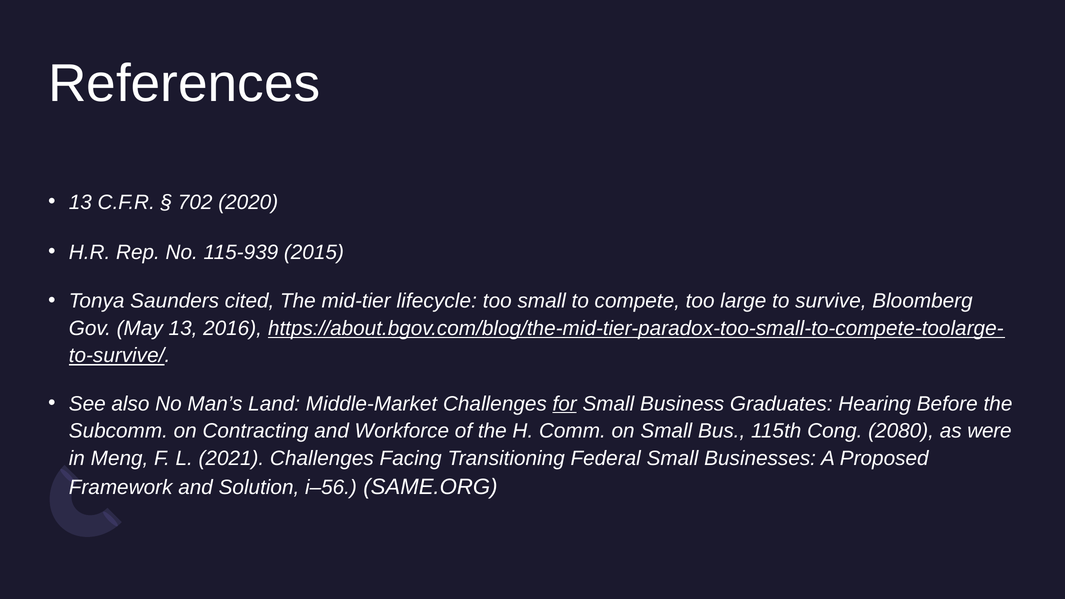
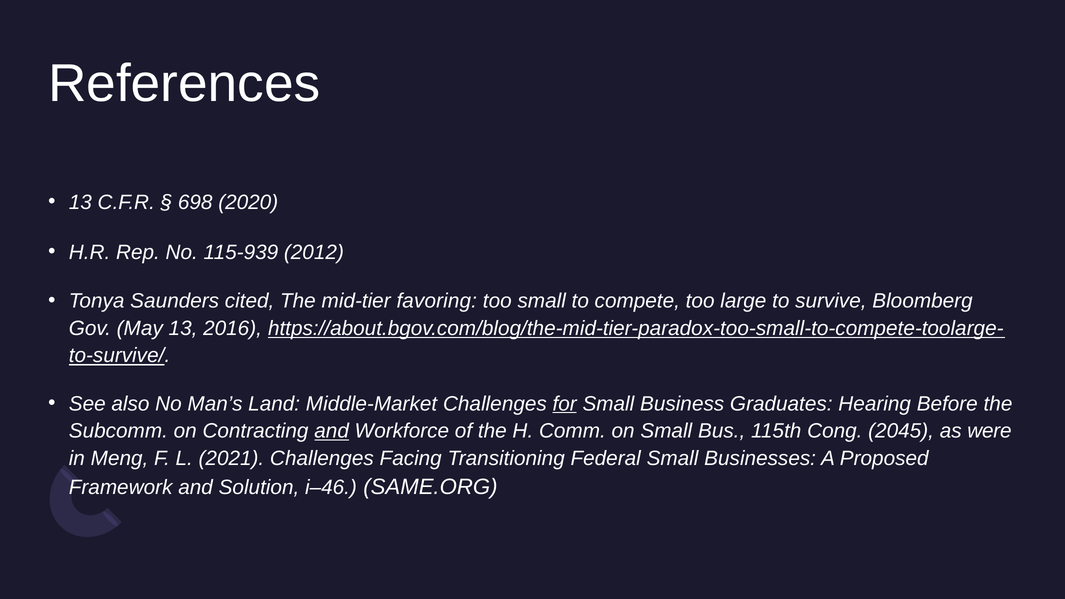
702: 702 -> 698
2015: 2015 -> 2012
lifecycle: lifecycle -> favoring
and at (332, 431) underline: none -> present
2080: 2080 -> 2045
i–56: i–56 -> i–46
